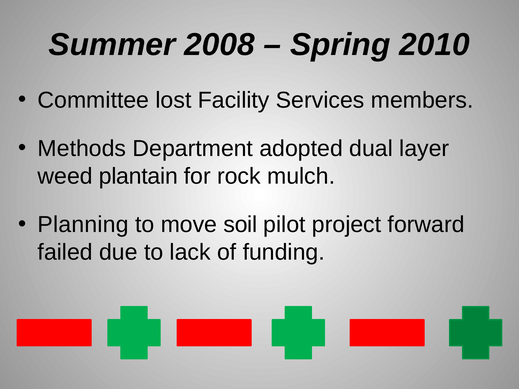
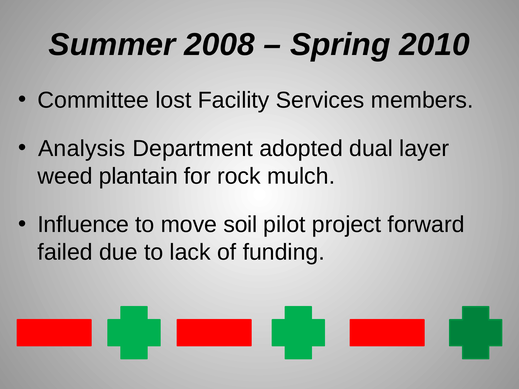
Methods: Methods -> Analysis
Planning: Planning -> Influence
